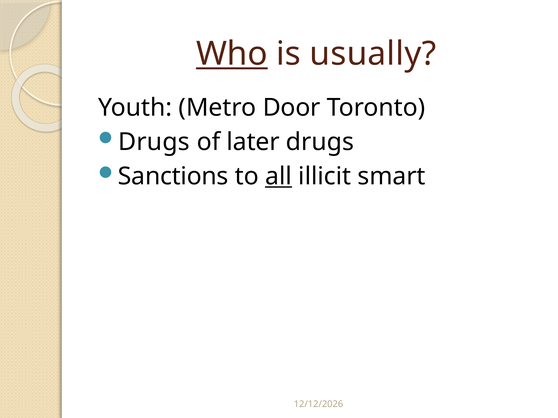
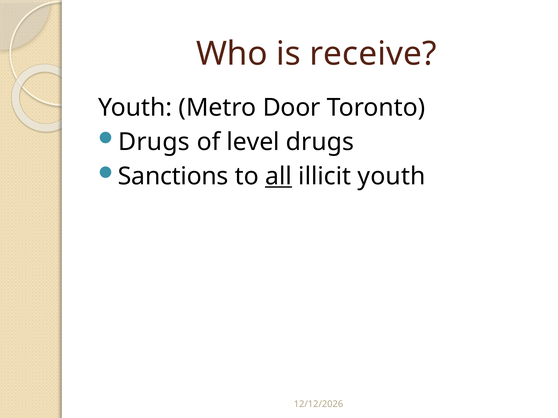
Who underline: present -> none
usually: usually -> receive
later: later -> level
illicit smart: smart -> youth
